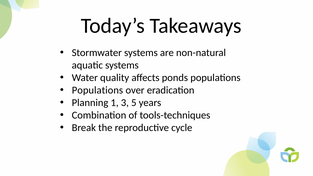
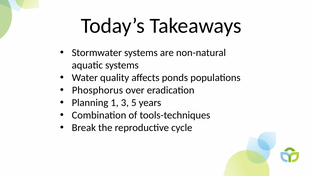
Populations at (97, 90): Populations -> Phosphorus
